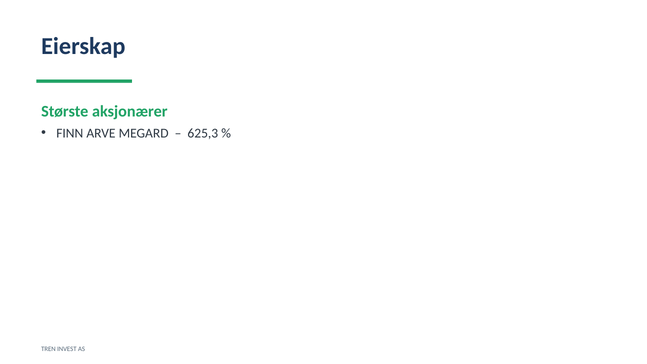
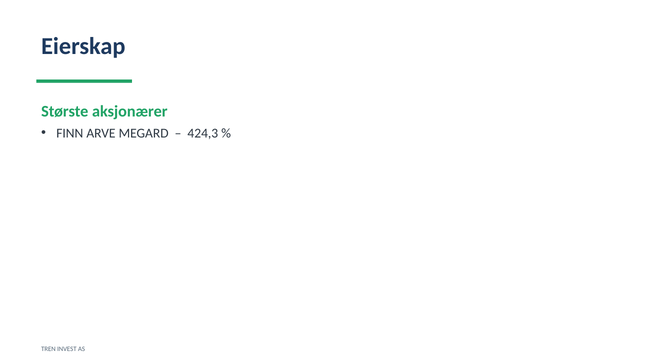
625,3: 625,3 -> 424,3
